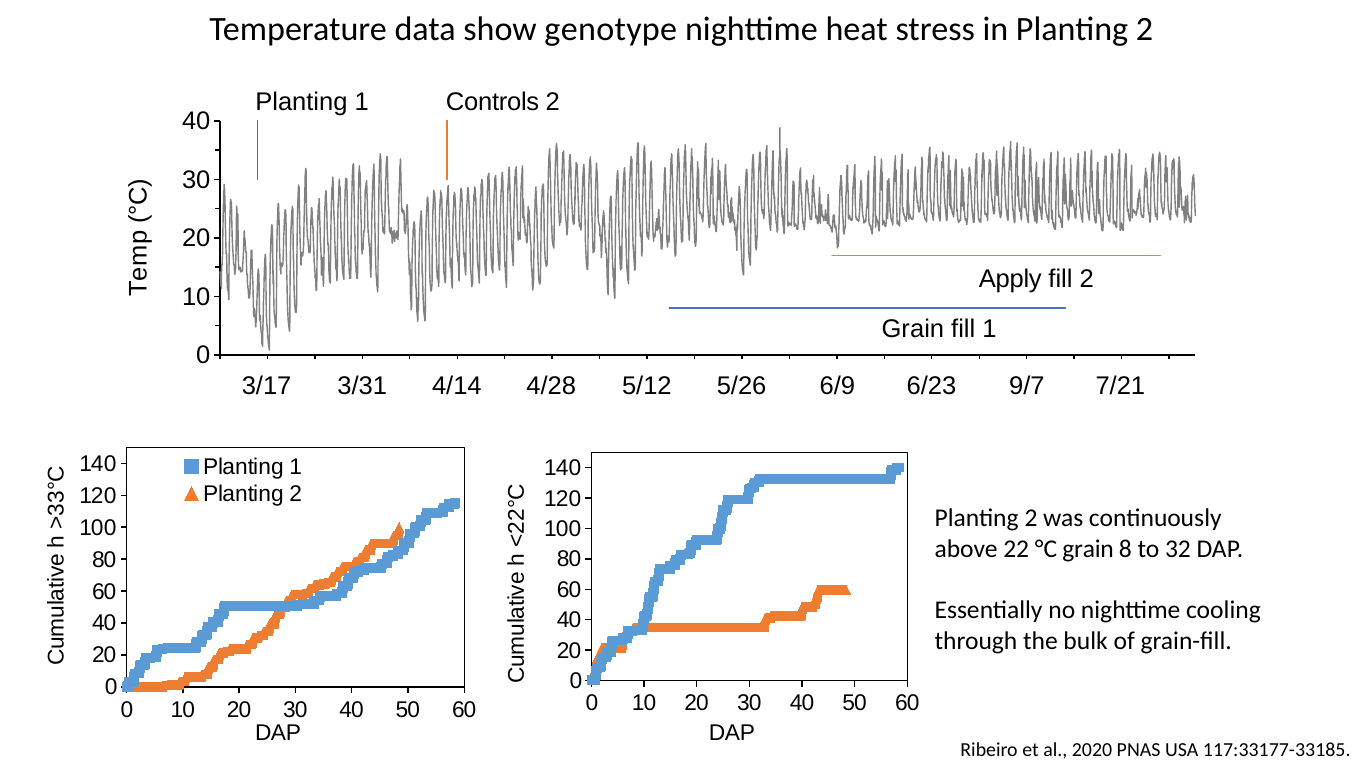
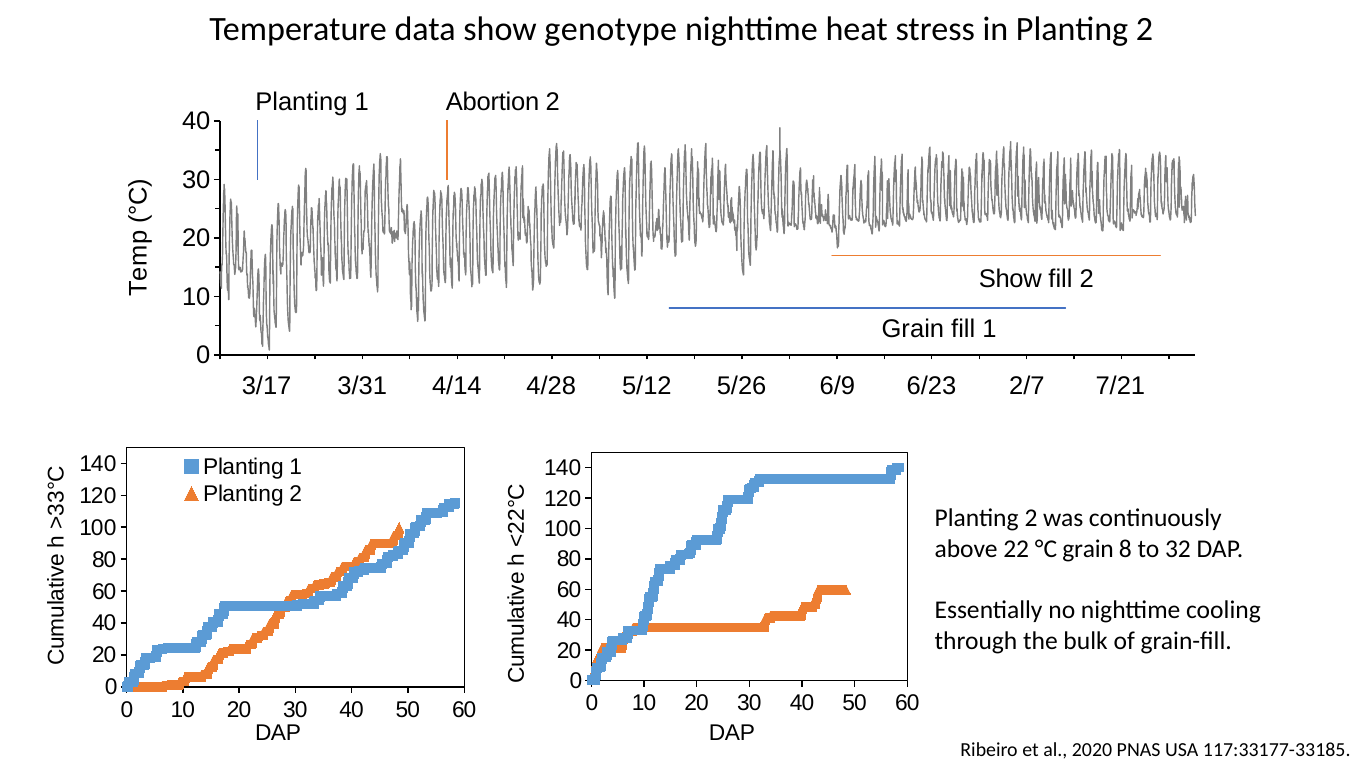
Controls: Controls -> Abortion
Apply at (1010, 279): Apply -> Show
9/7: 9/7 -> 2/7
